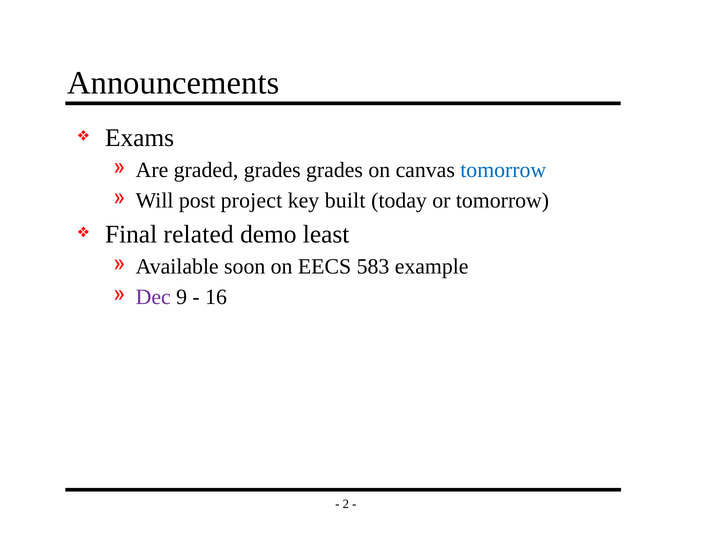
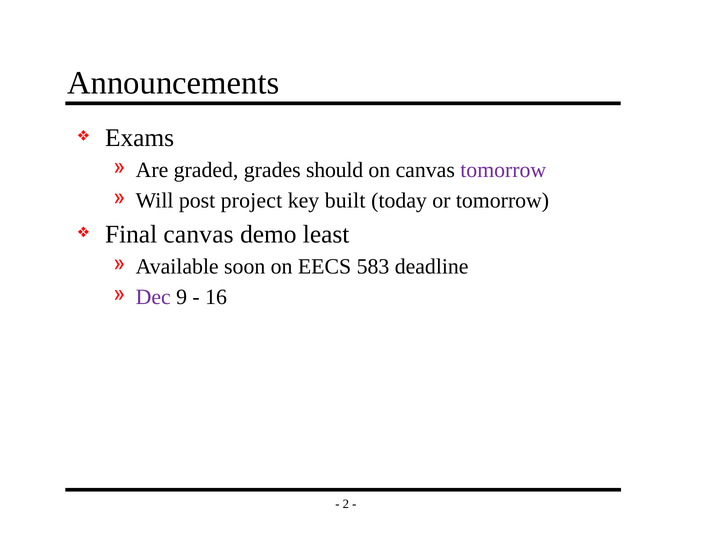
grades grades: grades -> should
tomorrow at (503, 170) colour: blue -> purple
Final related: related -> canvas
example: example -> deadline
